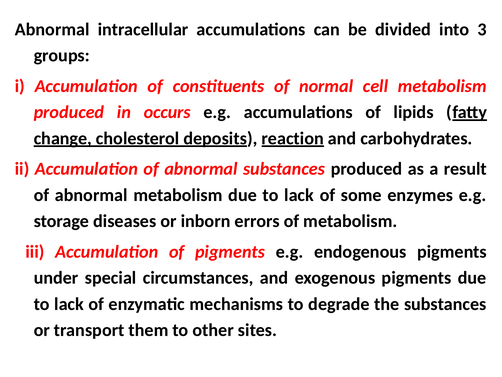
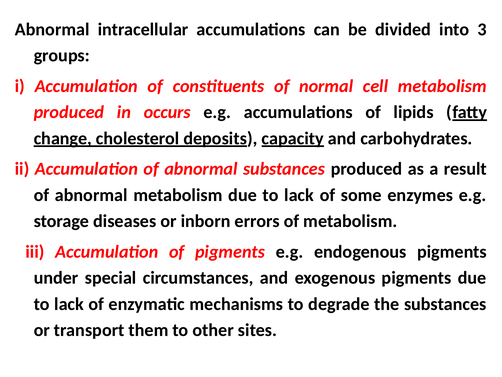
reaction: reaction -> capacity
